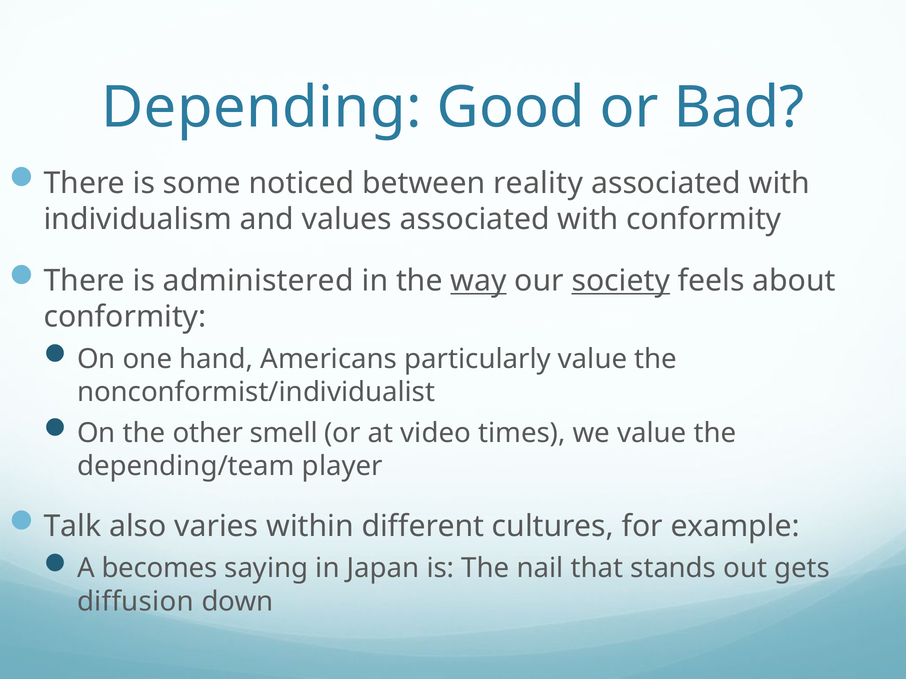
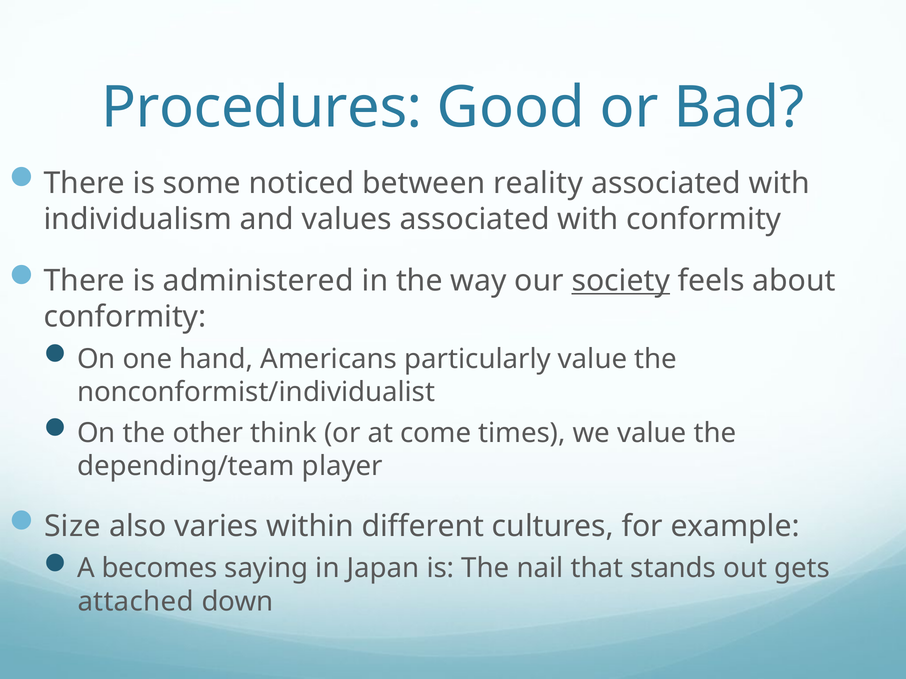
Depending: Depending -> Procedures
way underline: present -> none
smell: smell -> think
video: video -> come
Talk: Talk -> Size
diffusion: diffusion -> attached
